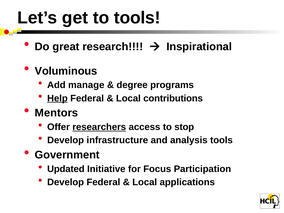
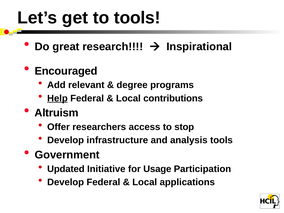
Voluminous: Voluminous -> Encouraged
manage: manage -> relevant
Mentors: Mentors -> Altruism
researchers underline: present -> none
Focus: Focus -> Usage
